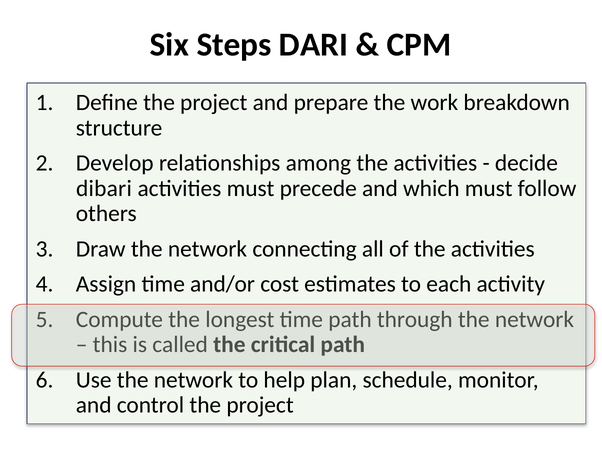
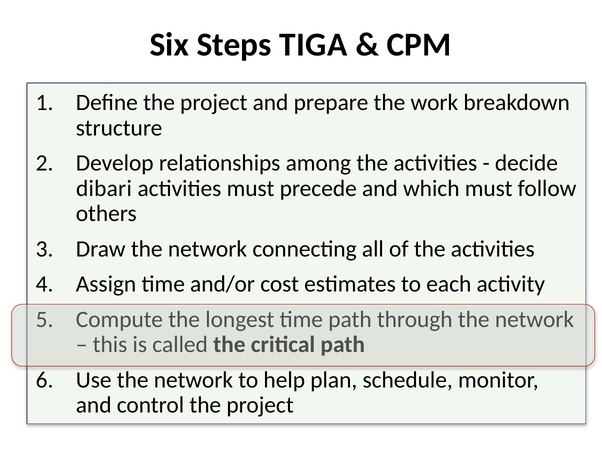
DARI: DARI -> TIGA
